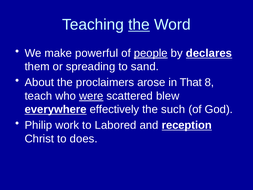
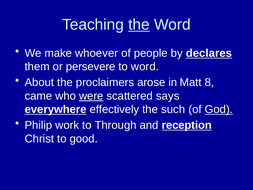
powerful: powerful -> whoever
people underline: present -> none
spreading: spreading -> persevere
to sand: sand -> word
That: That -> Matt
teach: teach -> came
blew: blew -> says
God underline: none -> present
Labored: Labored -> Through
does: does -> good
